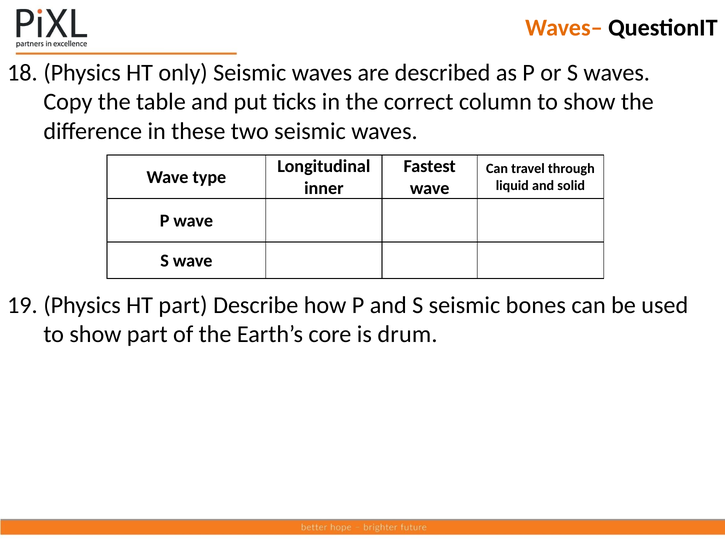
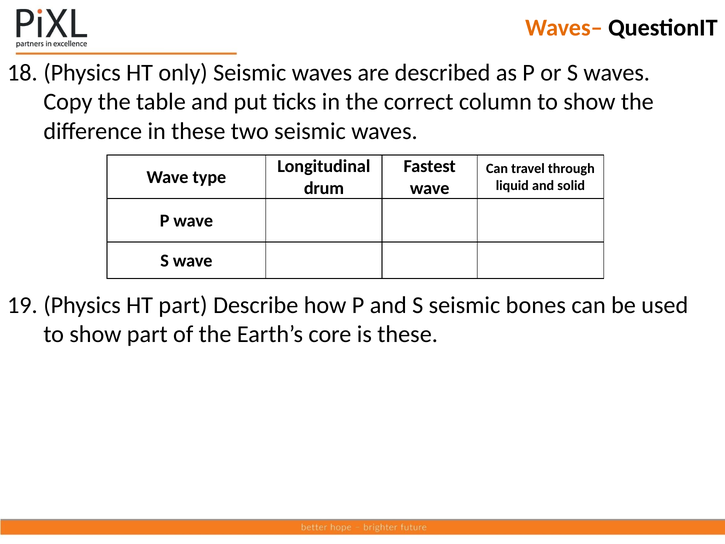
inner: inner -> drum
is drum: drum -> these
